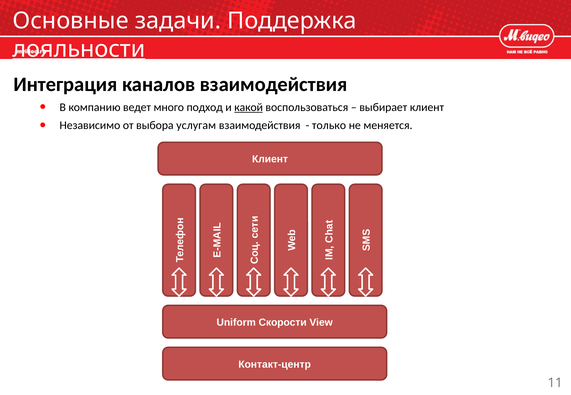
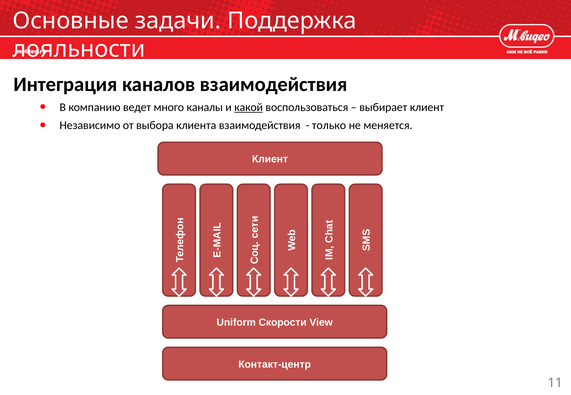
лояльности underline: present -> none
подход: подход -> каналы
услугам: услугам -> клиента
